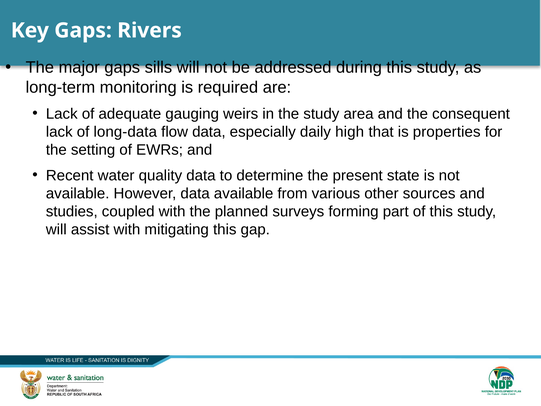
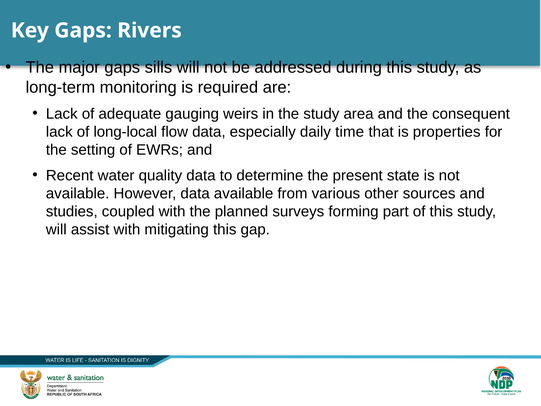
long-data: long-data -> long-local
high: high -> time
